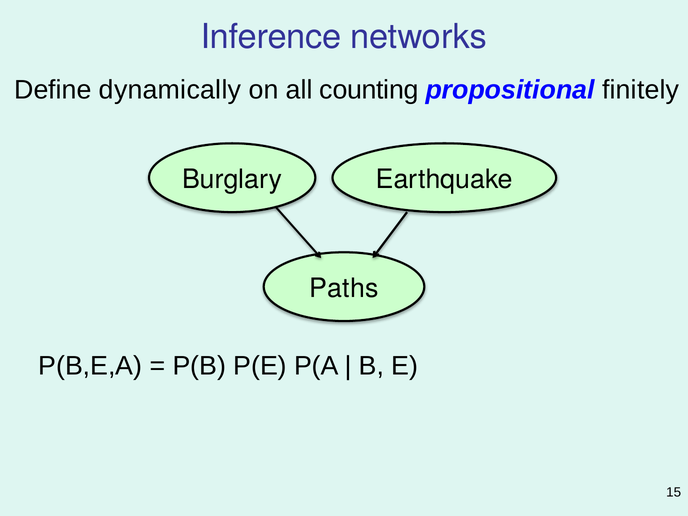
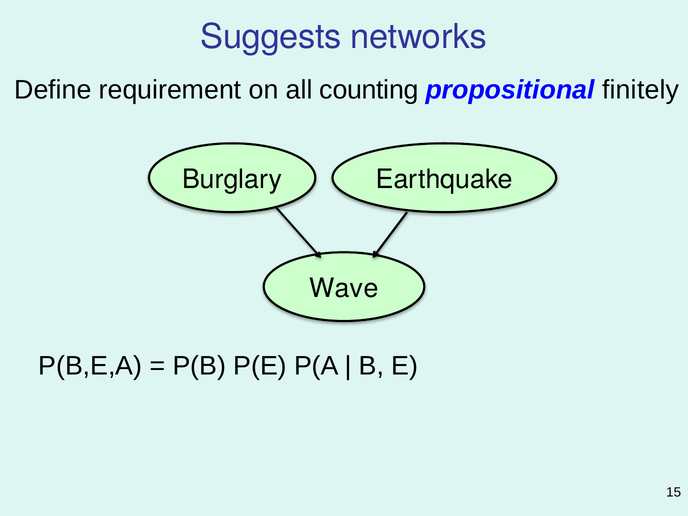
Inference: Inference -> Suggests
dynamically: dynamically -> requirement
Paths: Paths -> Wave
